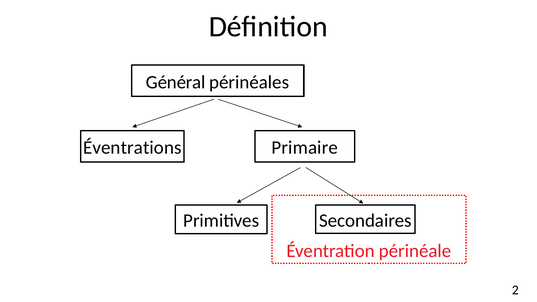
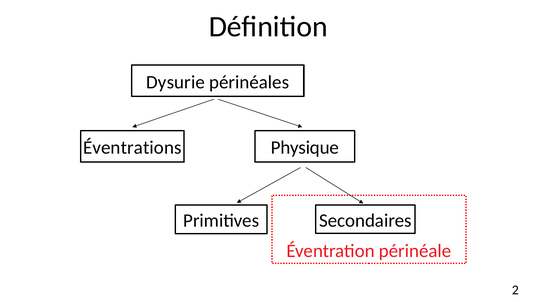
Général: Général -> Dysurie
Primaire: Primaire -> Physique
